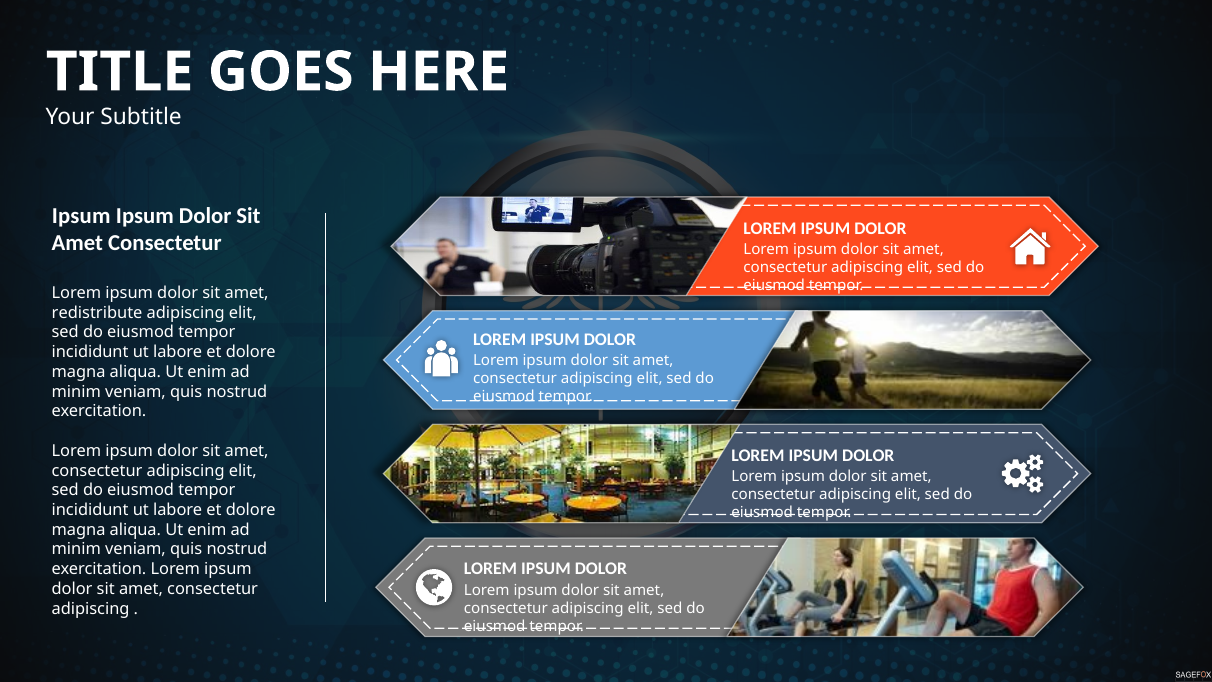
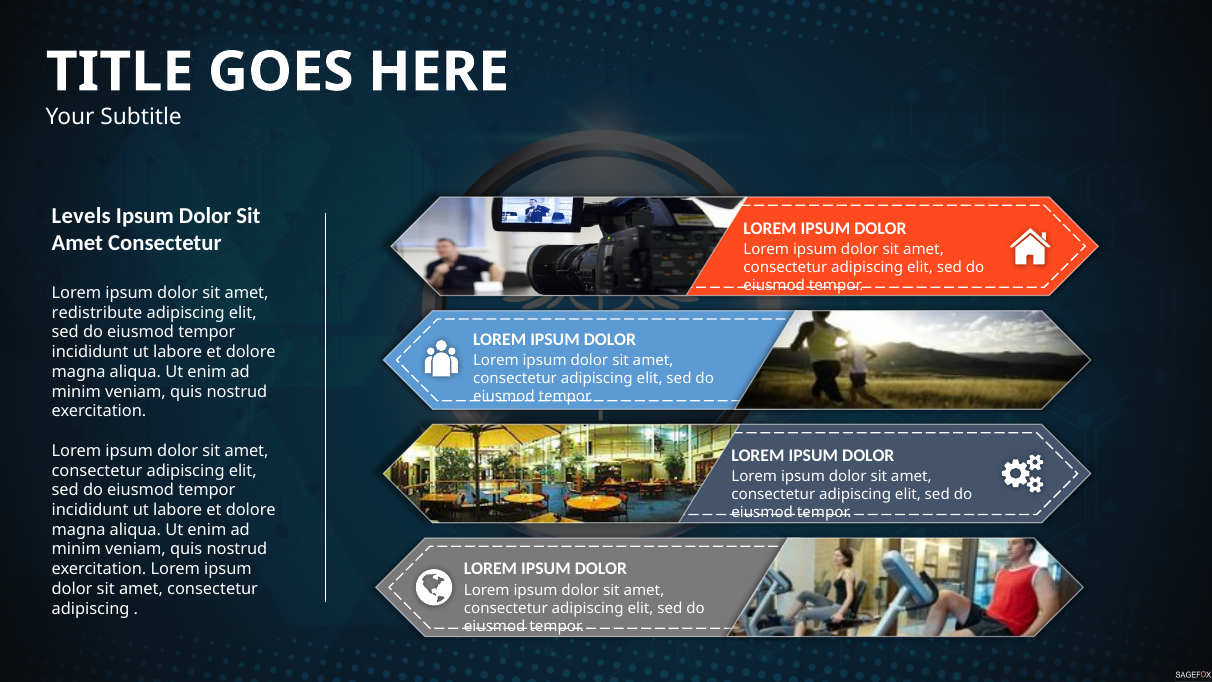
Ipsum at (81, 215): Ipsum -> Levels
